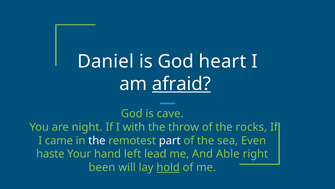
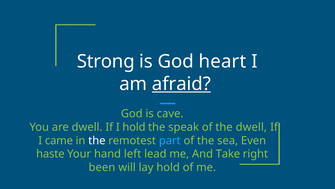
Daniel: Daniel -> Strong
are night: night -> dwell
I with: with -> hold
throw: throw -> speak
the rocks: rocks -> dwell
part colour: white -> light blue
Able: Able -> Take
hold at (168, 167) underline: present -> none
